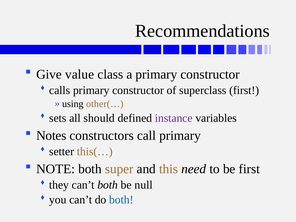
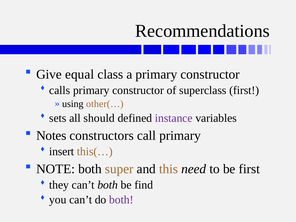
value: value -> equal
setter: setter -> insert
null: null -> find
both at (121, 200) colour: blue -> purple
